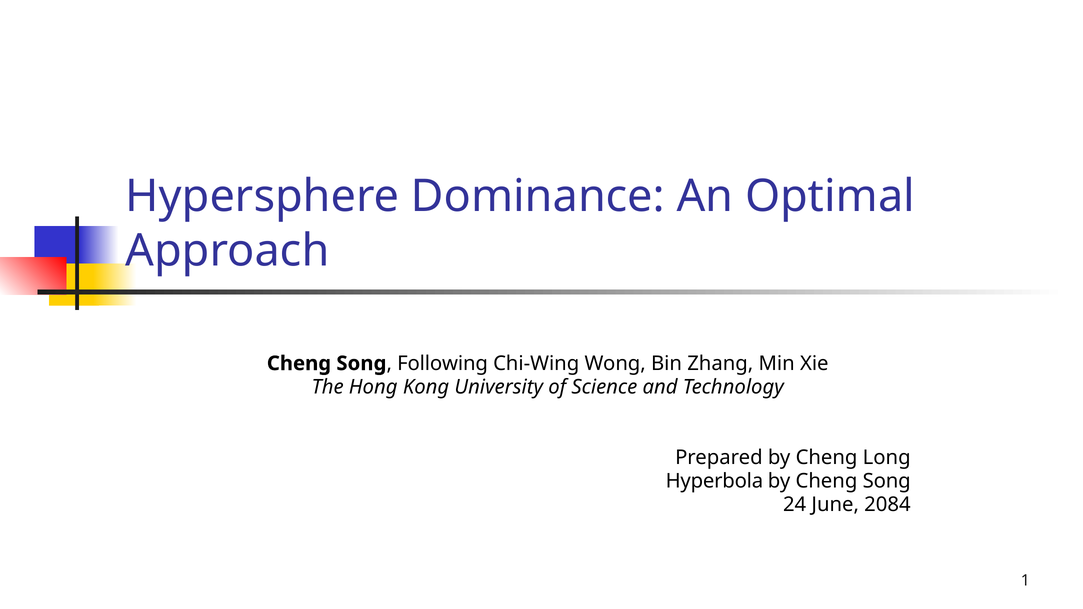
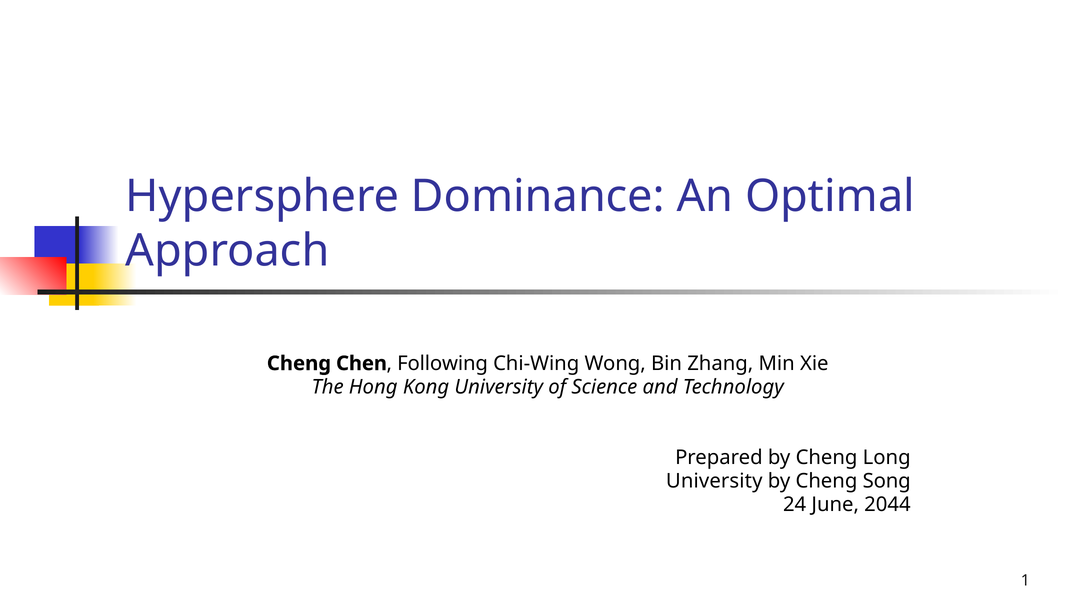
Song at (361, 364): Song -> Chen
Hyperbola at (714, 481): Hyperbola -> University
2084: 2084 -> 2044
